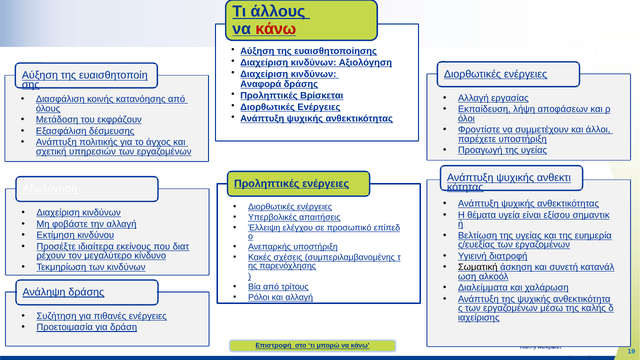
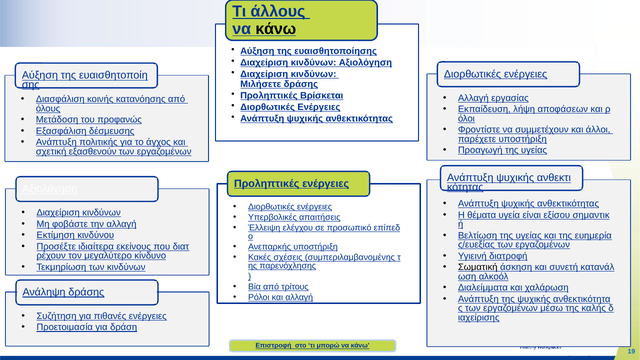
κάνω at (276, 29) colour: red -> black
Αναφορά: Αναφορά -> Μιλήσετε
εκφράζουν: εκφράζουν -> προφανώς
υπηρεσιών: υπηρεσιών -> εξασθενούν
